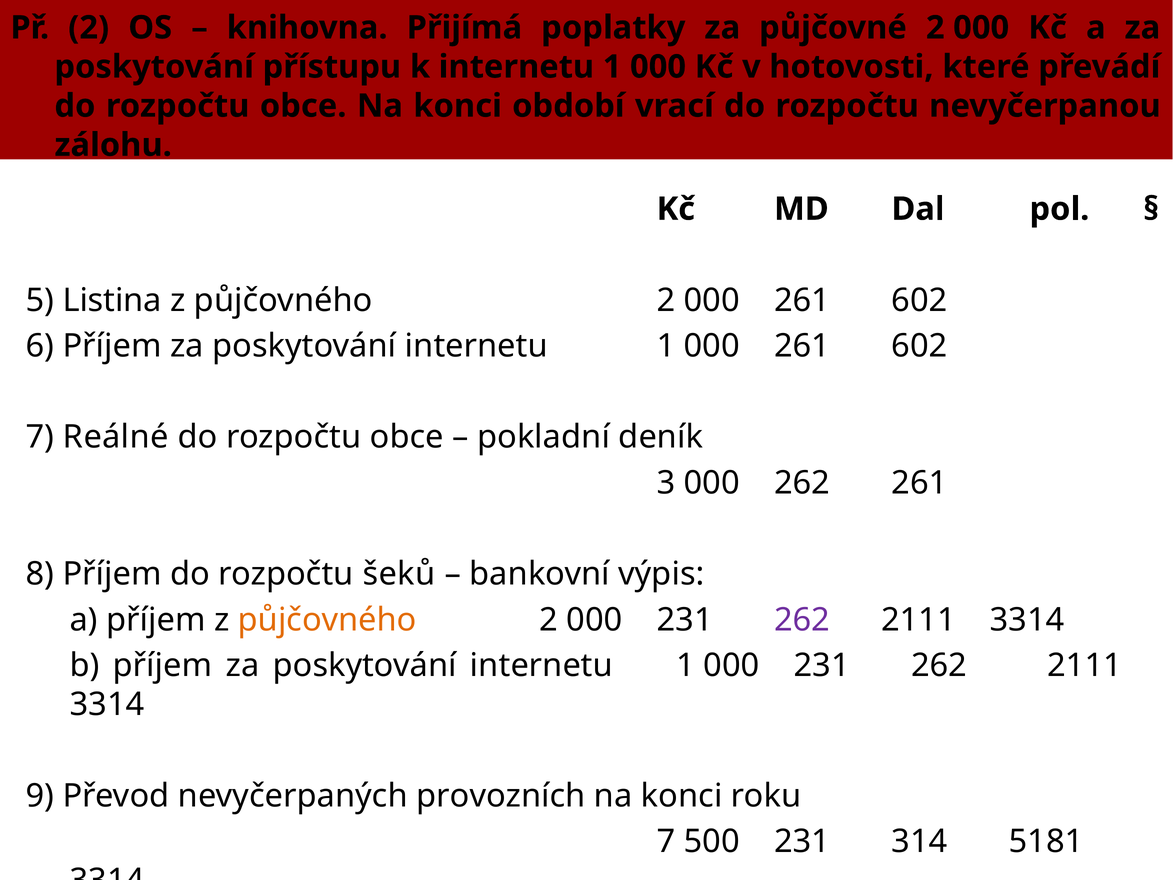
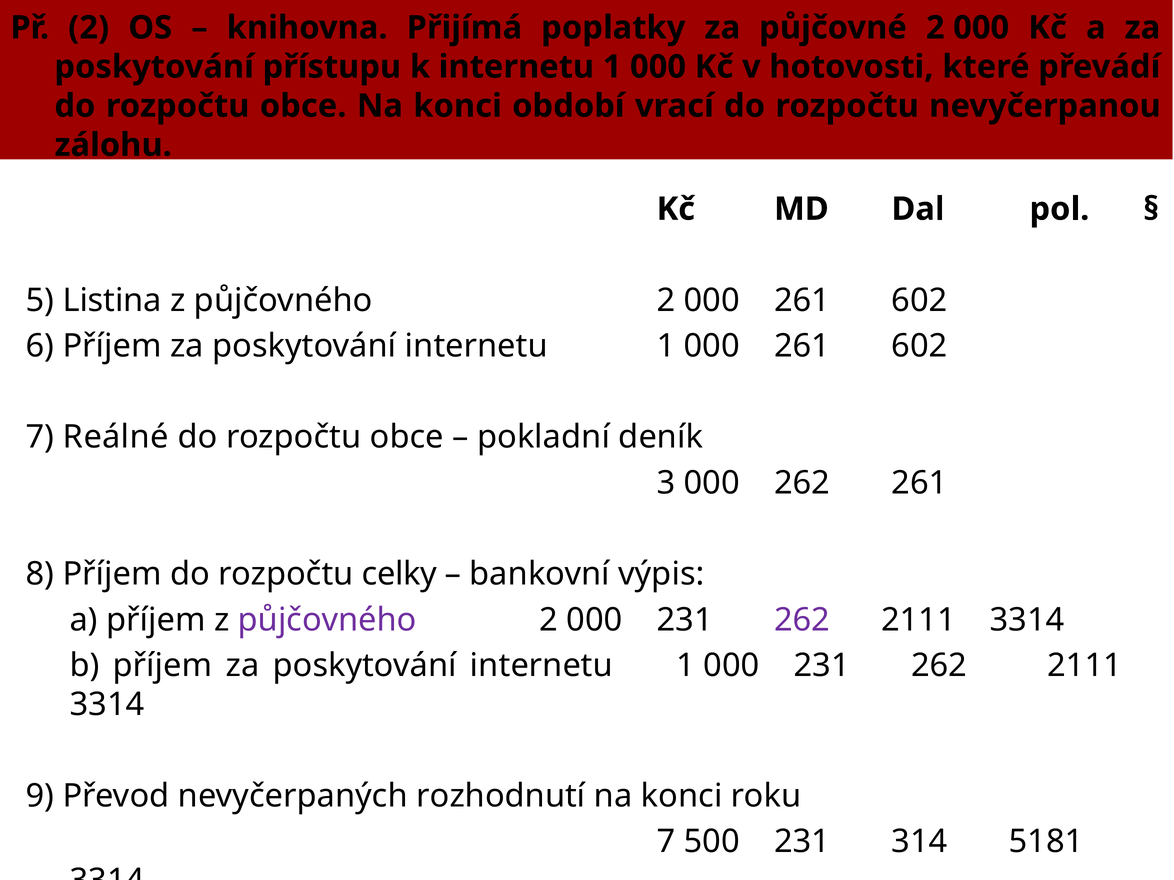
šeků: šeků -> celky
půjčovného at (327, 620) colour: orange -> purple
provozních: provozních -> rozhodnutí
